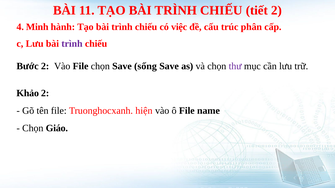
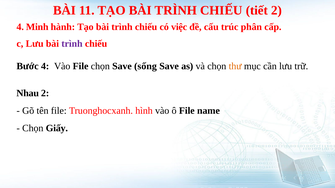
Bước 2: 2 -> 4
thư colour: purple -> orange
Khảo: Khảo -> Nhau
hiện: hiện -> hình
Giáo: Giáo -> Giấy
